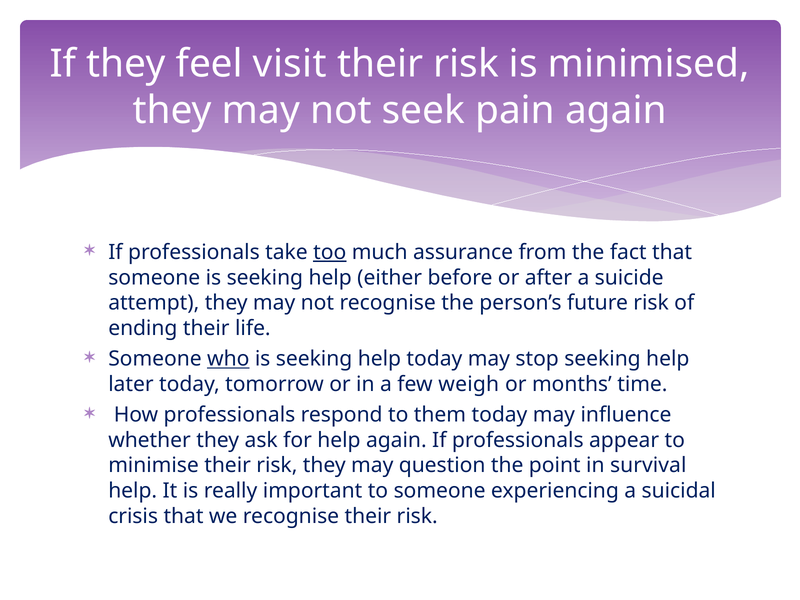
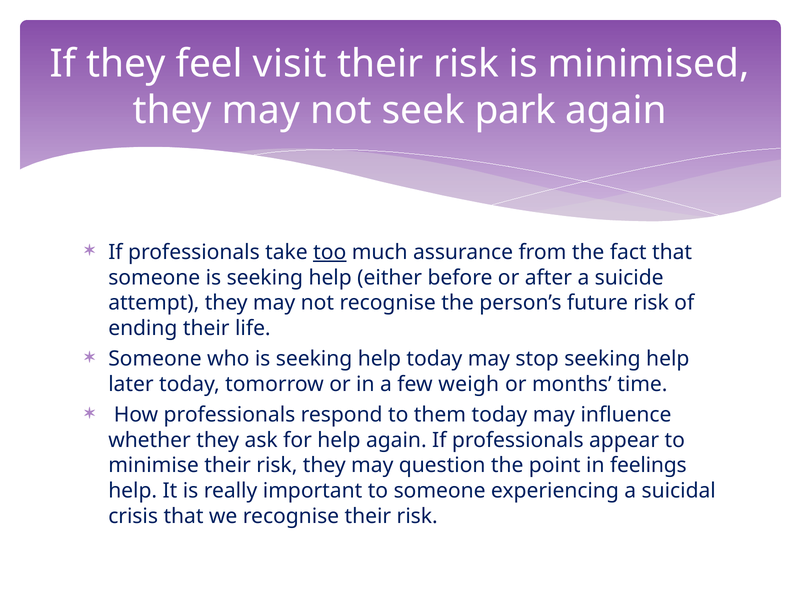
pain: pain -> park
who underline: present -> none
survival: survival -> feelings
